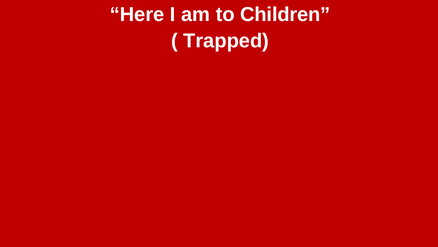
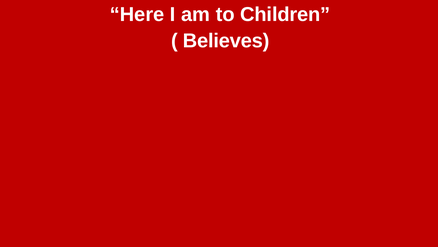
Trapped: Trapped -> Believes
